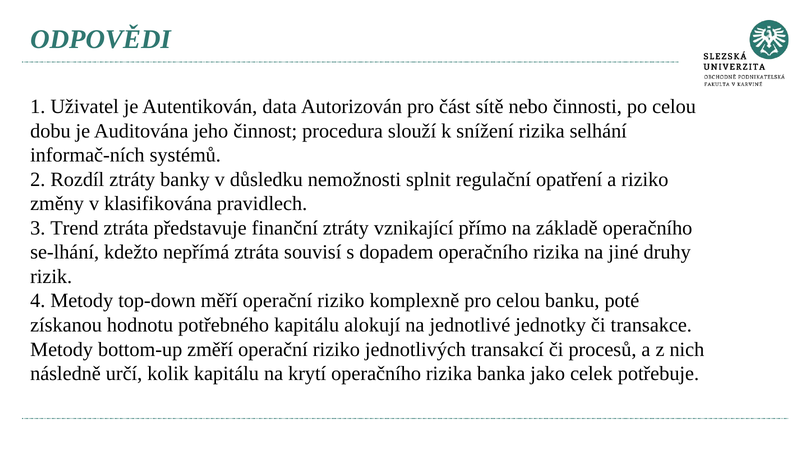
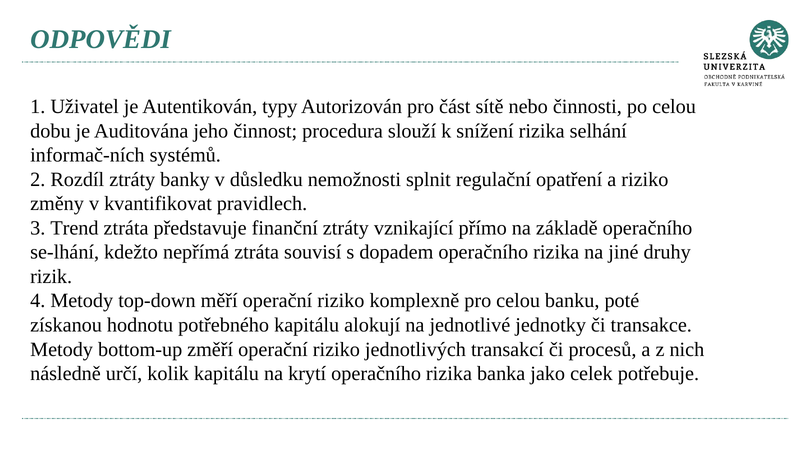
data: data -> typy
klasifikována: klasifikována -> kvantifikovat
